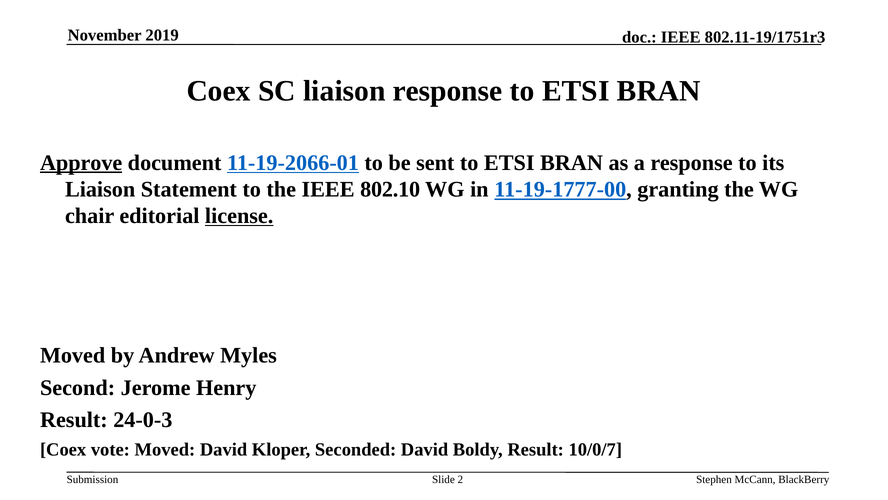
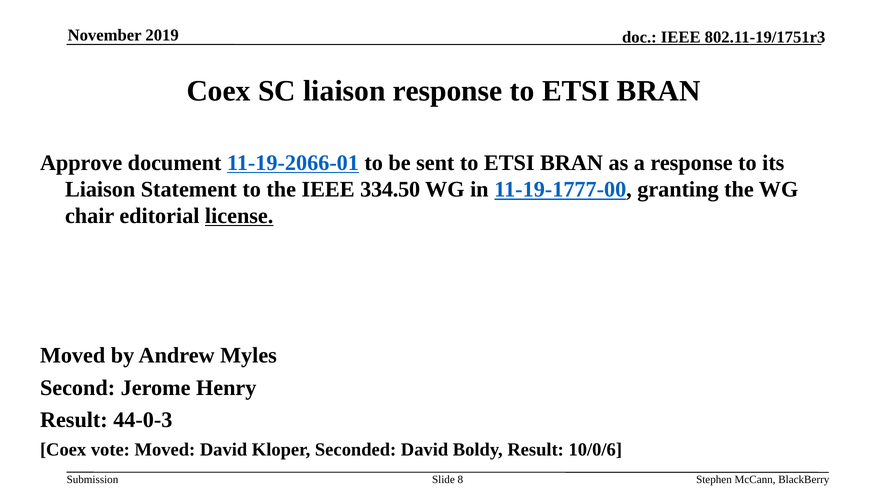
Approve underline: present -> none
802.10: 802.10 -> 334.50
24-0-3: 24-0-3 -> 44-0-3
10/0/7: 10/0/7 -> 10/0/6
2: 2 -> 8
